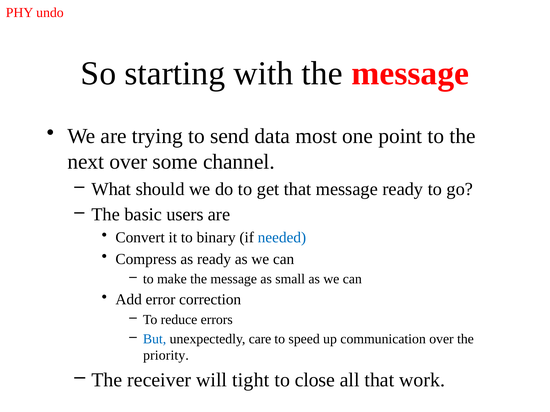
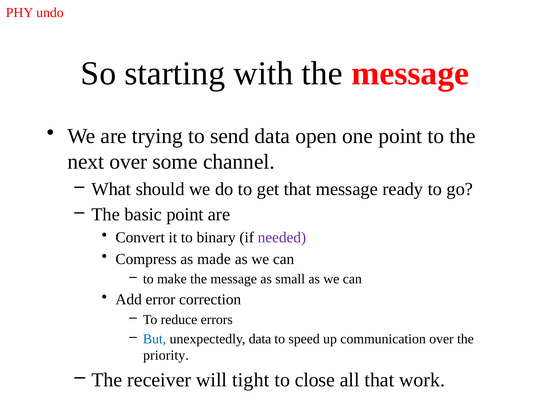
most: most -> open
basic users: users -> point
needed colour: blue -> purple
as ready: ready -> made
unexpectedly care: care -> data
